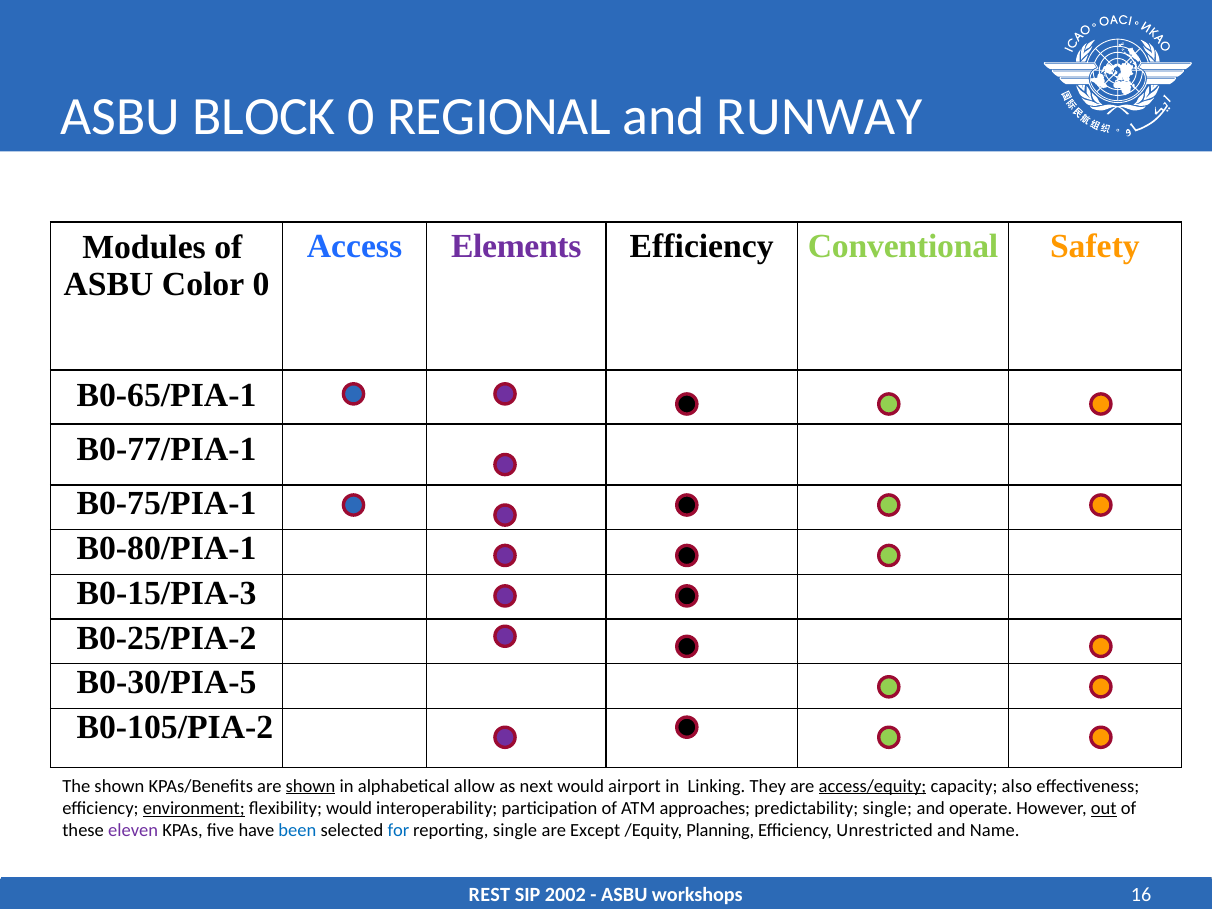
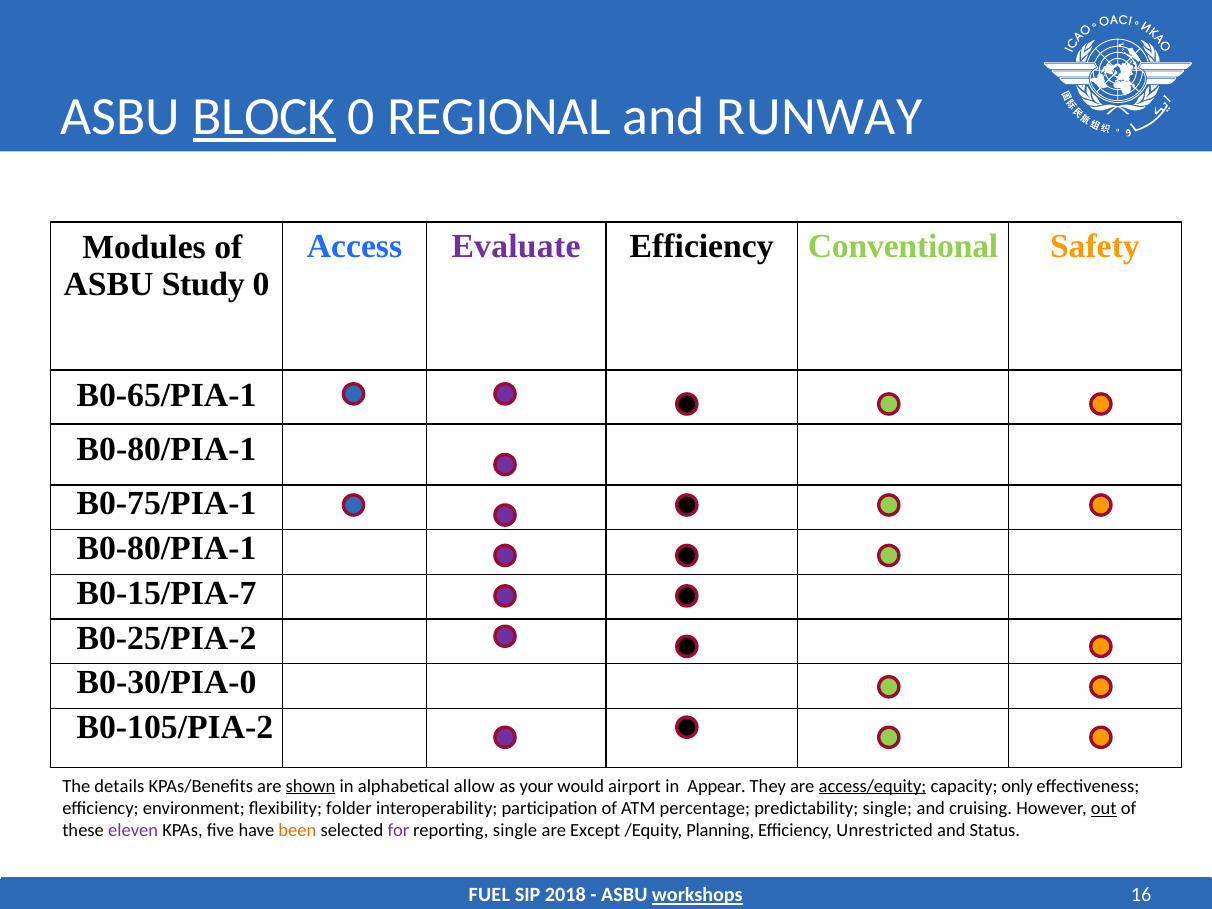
BLOCK underline: none -> present
Elements: Elements -> Evaluate
Color: Color -> Study
B0-77/PIA-1 at (167, 449): B0-77/PIA-1 -> B0-80/PIA-1
B0-15/PIA-3: B0-15/PIA-3 -> B0-15/PIA-7
B0-30/PIA-5: B0-30/PIA-5 -> B0-30/PIA-0
The shown: shown -> details
next: next -> your
Linking: Linking -> Appear
also: also -> only
environment underline: present -> none
flexibility would: would -> folder
approaches: approaches -> percentage
operate: operate -> cruising
been colour: blue -> orange
for colour: blue -> purple
Name: Name -> Status
REST: REST -> FUEL
2002: 2002 -> 2018
workshops underline: none -> present
